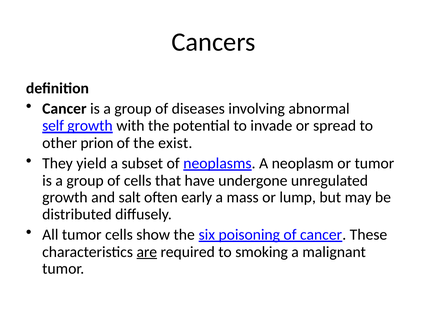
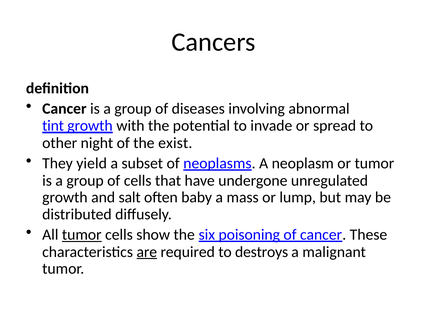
self: self -> tint
prion: prion -> night
early: early -> baby
tumor at (82, 234) underline: none -> present
smoking: smoking -> destroys
